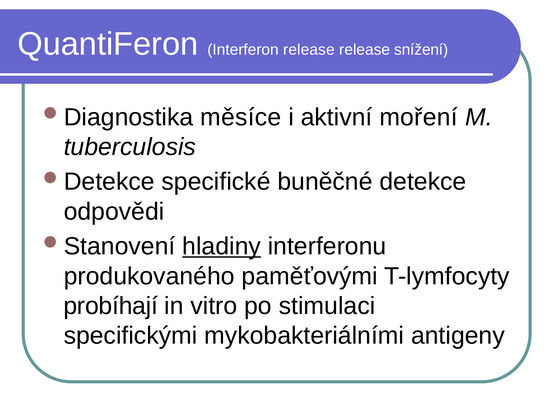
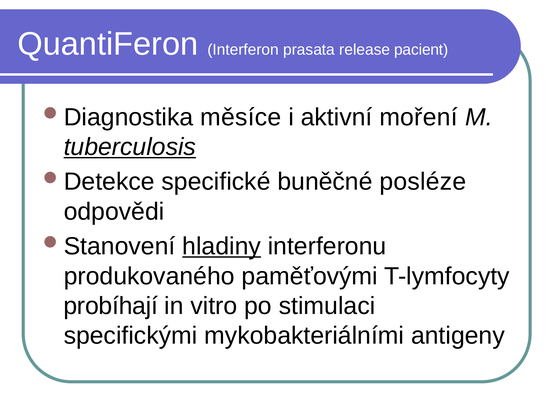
Interferon release: release -> prasata
snížení: snížení -> pacient
tuberculosis underline: none -> present
detekce: detekce -> posléze
